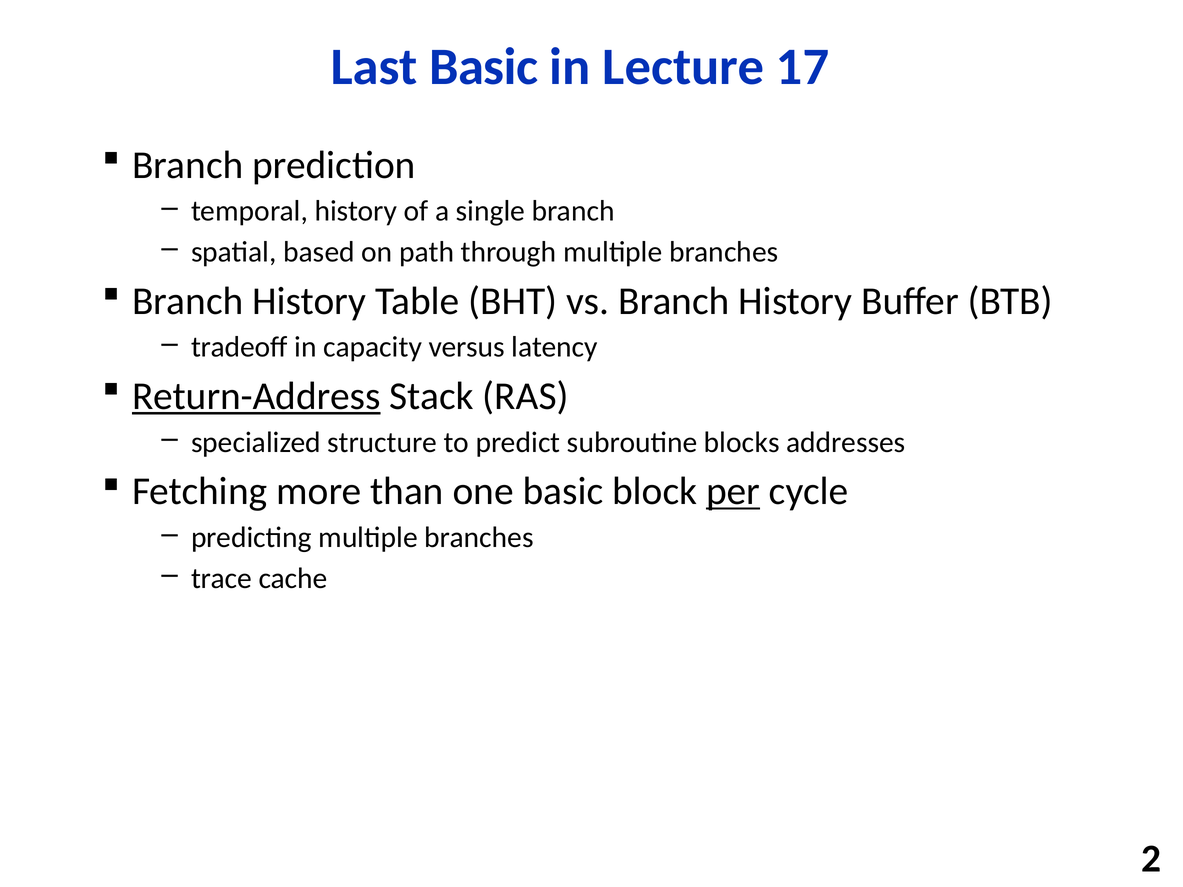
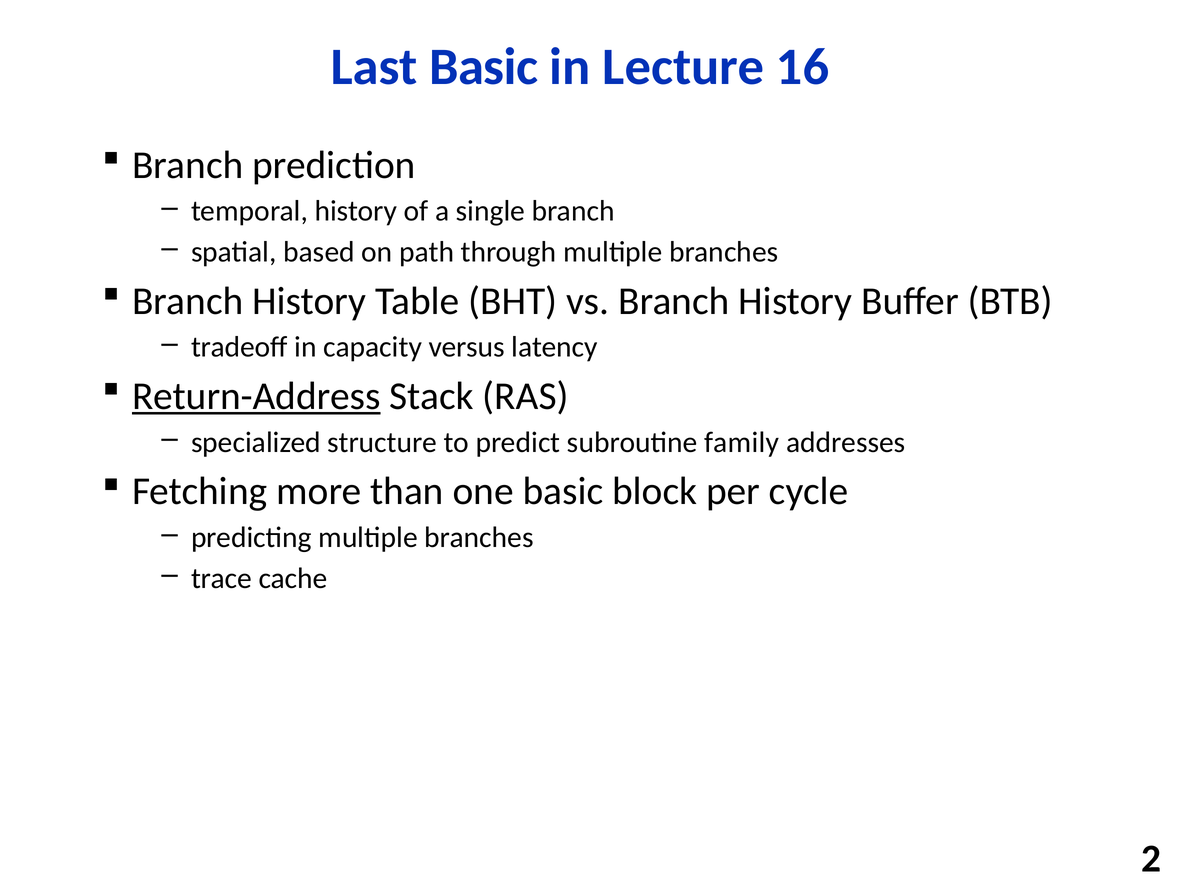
17: 17 -> 16
blocks: blocks -> family
per underline: present -> none
